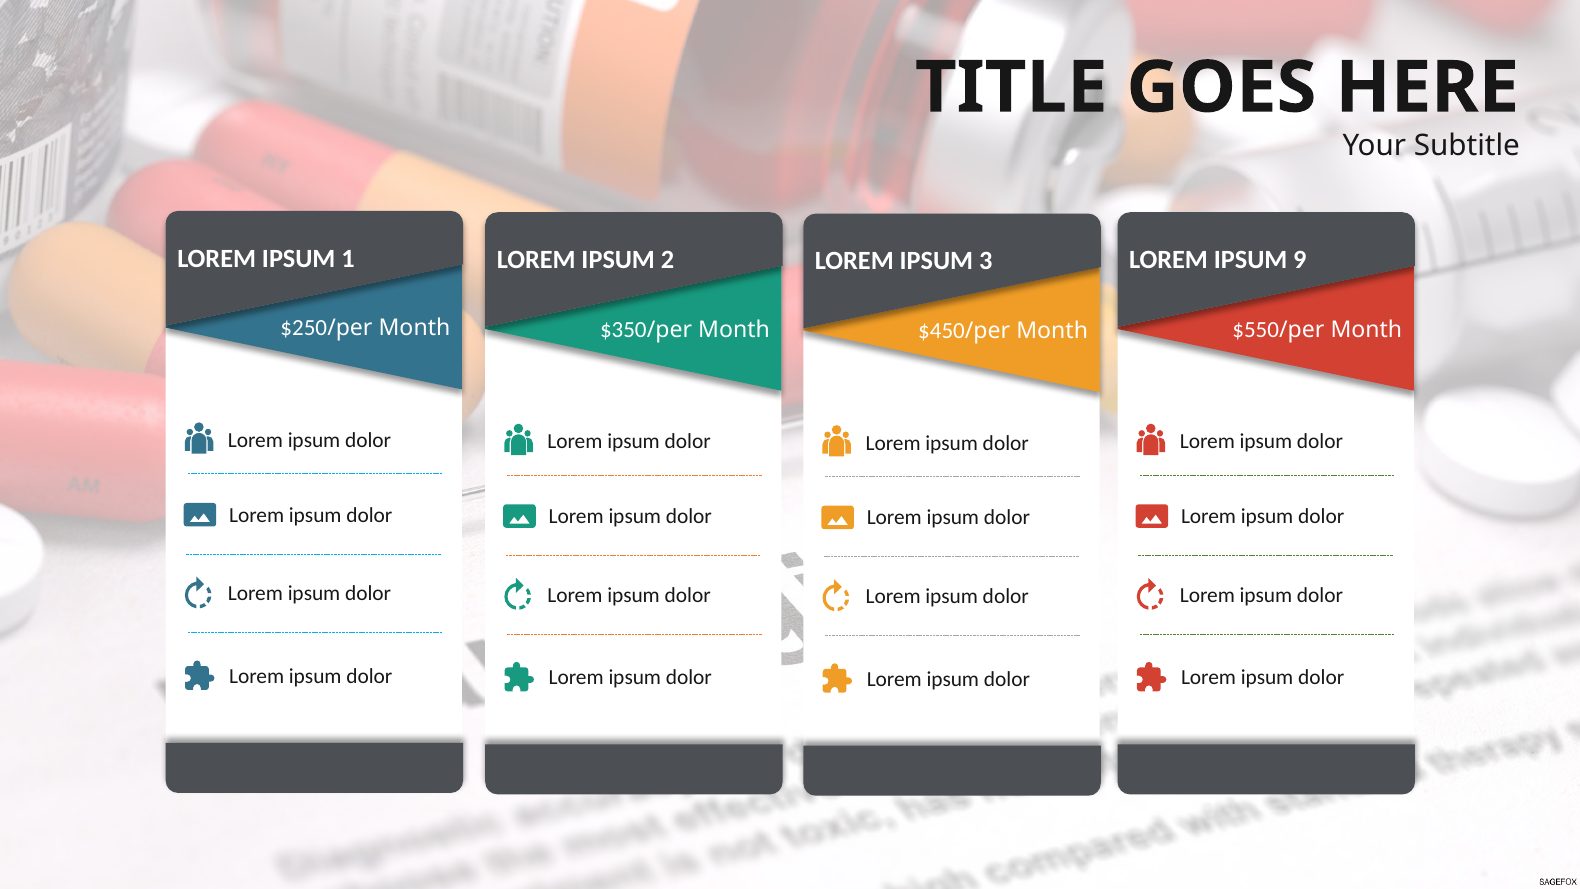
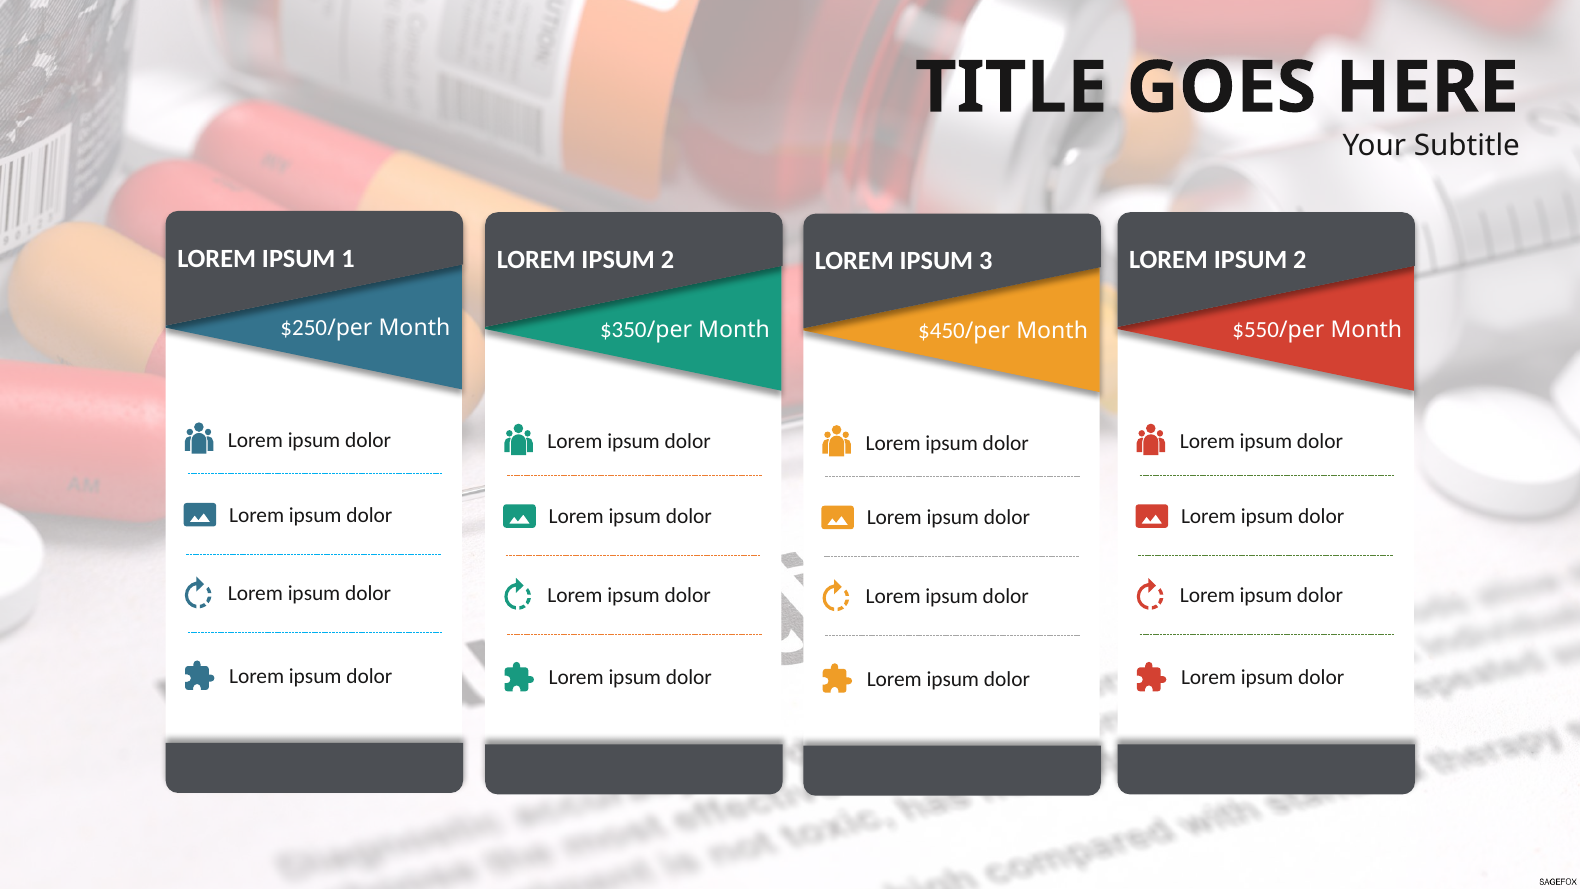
9 at (1300, 260): 9 -> 2
